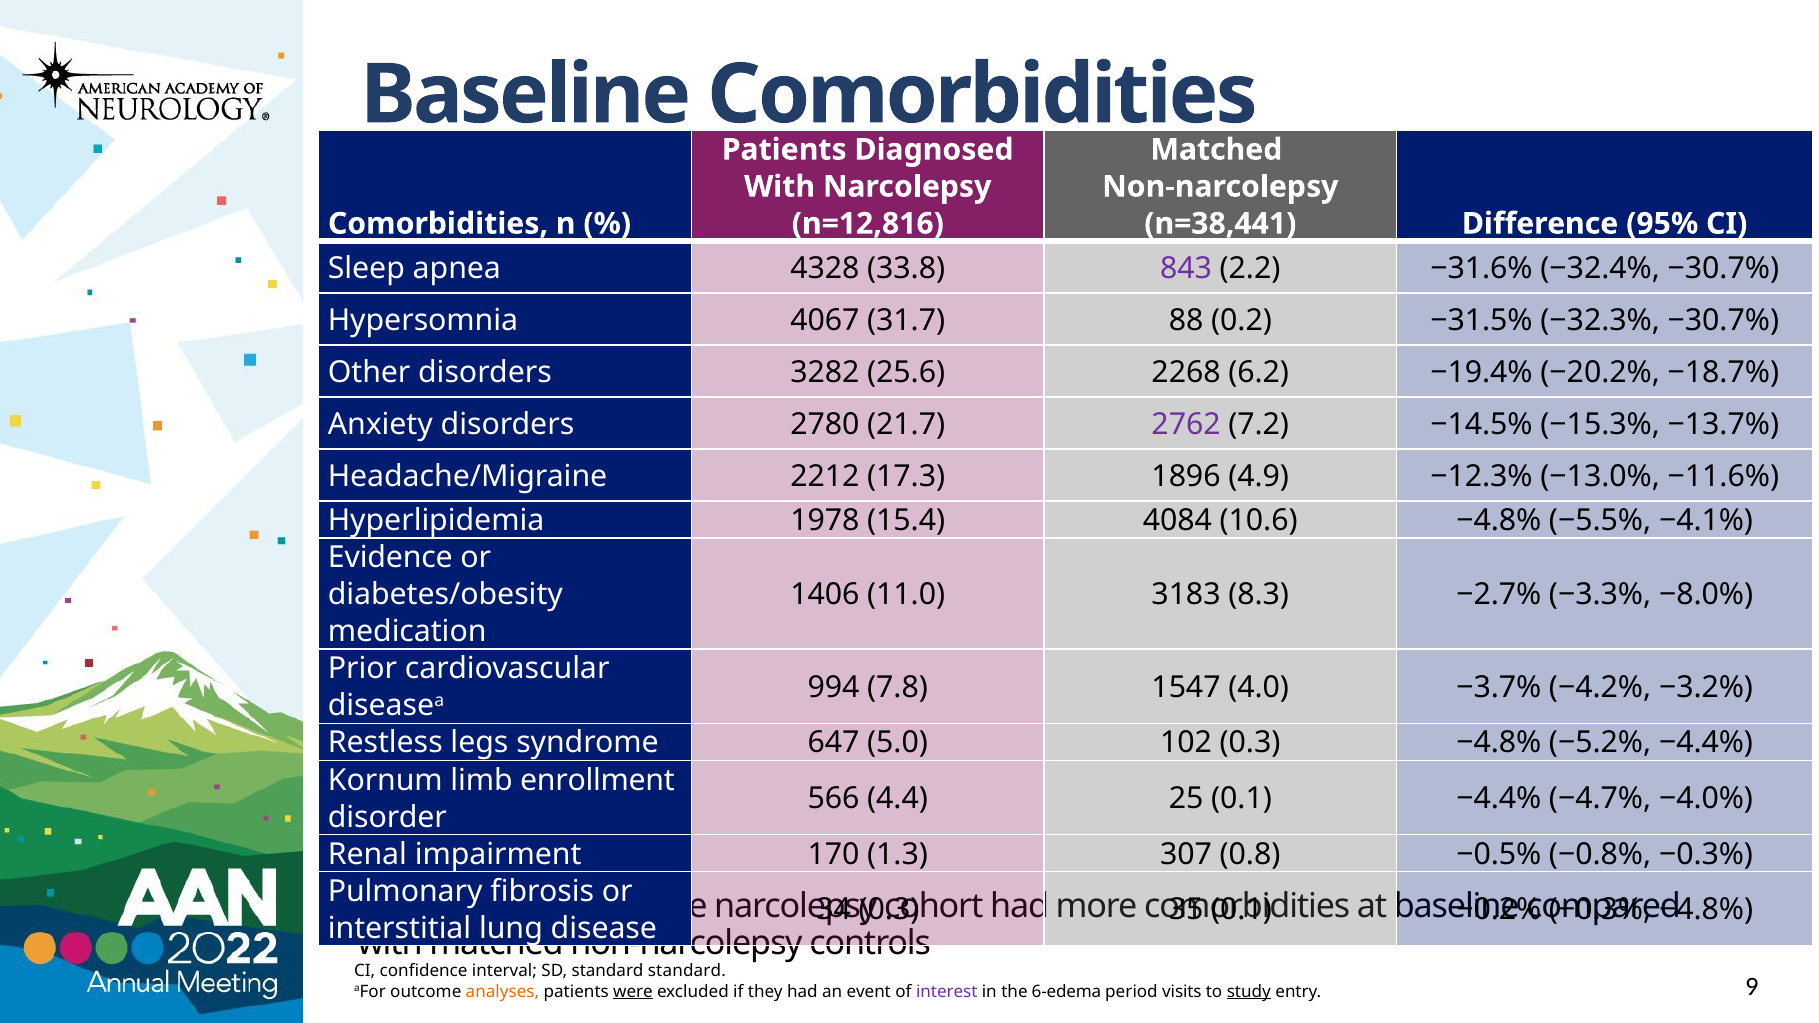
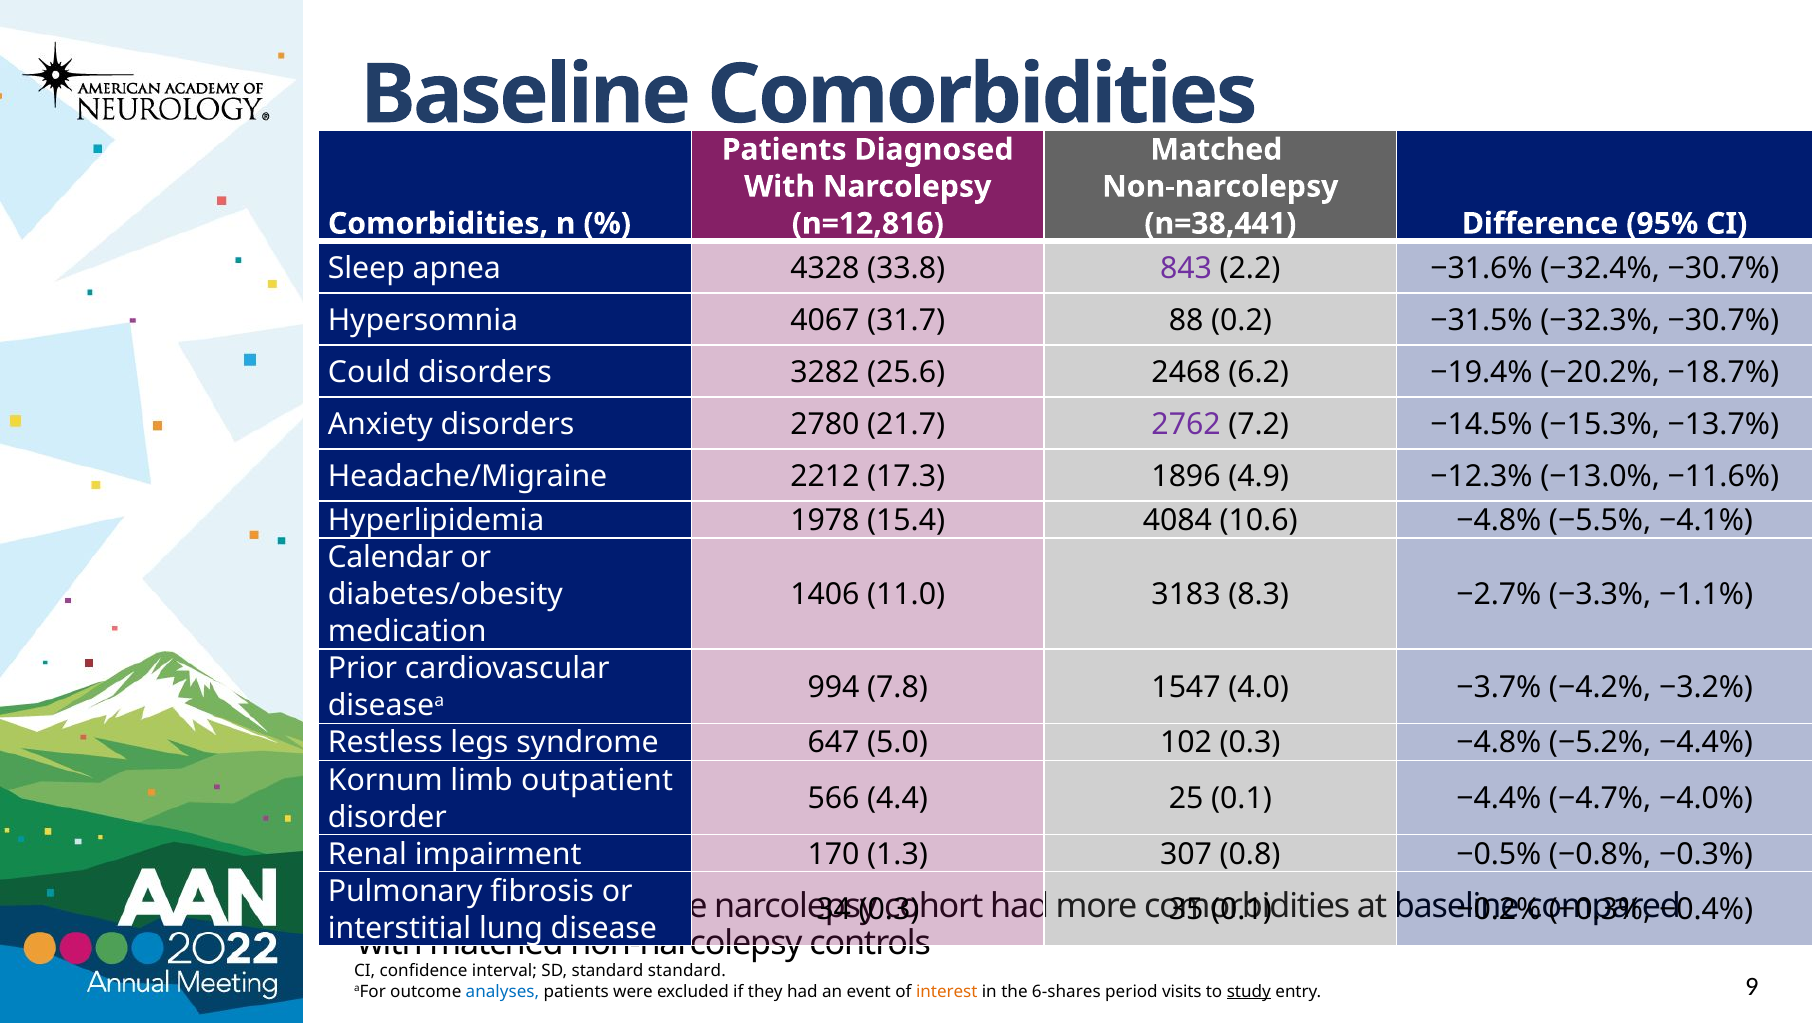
Other: Other -> Could
2268: 2268 -> 2468
Evidence: Evidence -> Calendar
−8.0%: −8.0% -> −1.1%
enrollment: enrollment -> outpatient
−4.8% at (1706, 910): −4.8% -> −0.4%
analyses colour: orange -> blue
were underline: present -> none
interest colour: purple -> orange
6-edema: 6-edema -> 6-shares
